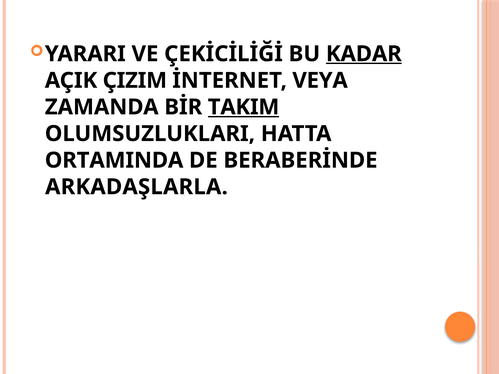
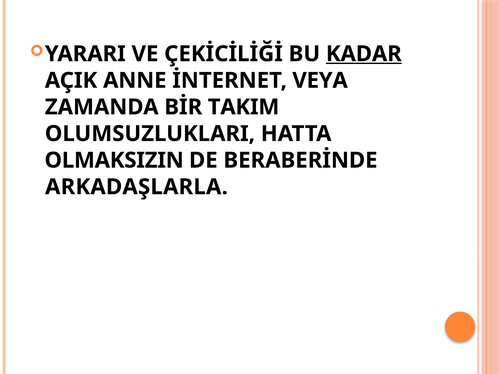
ÇIZIM: ÇIZIM -> ANNE
TAKIM underline: present -> none
ORTAMINDA: ORTAMINDA -> OLMAKSIZIN
